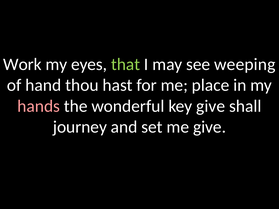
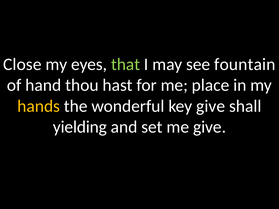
Work: Work -> Close
weeping: weeping -> fountain
hands colour: pink -> yellow
journey: journey -> yielding
